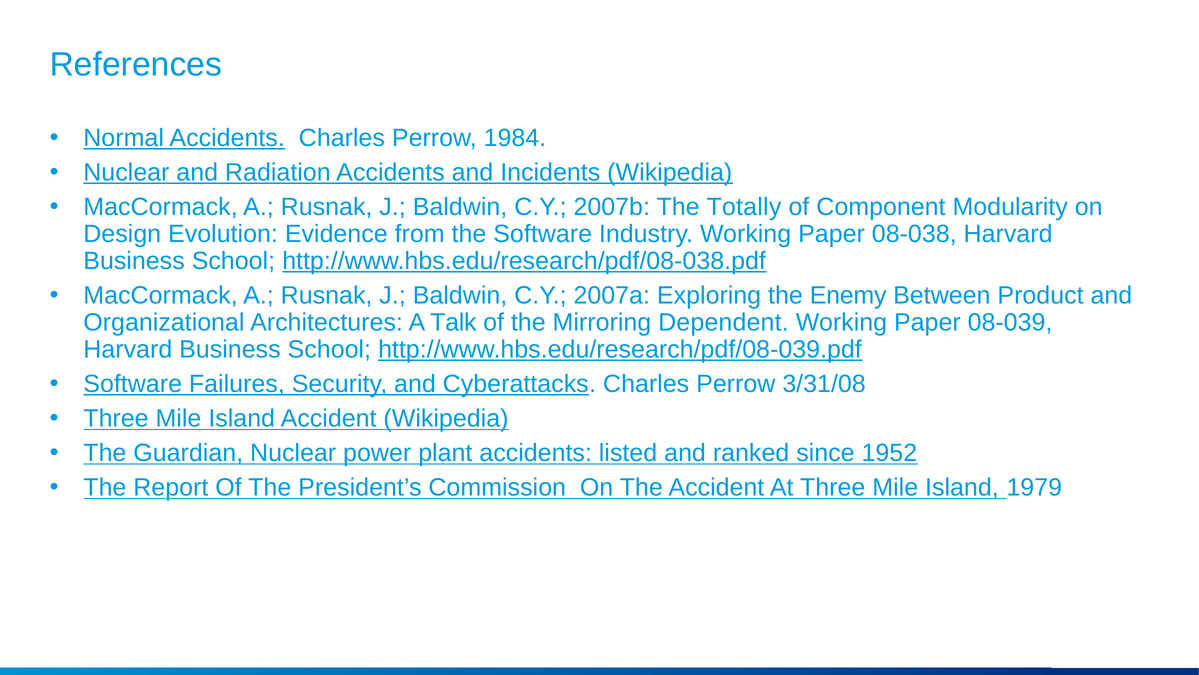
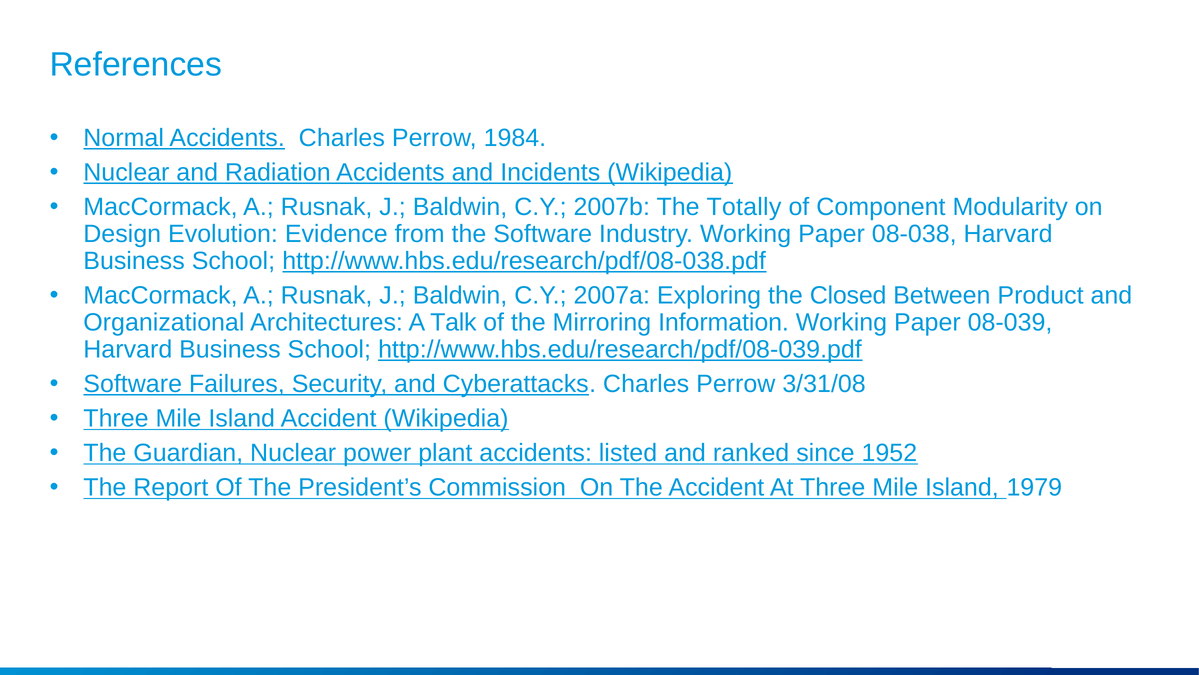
Enemy: Enemy -> Closed
Dependent: Dependent -> Information
